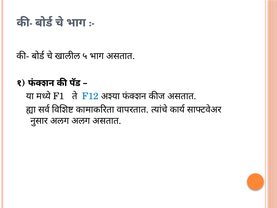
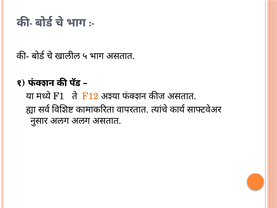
F12 colour: blue -> orange
